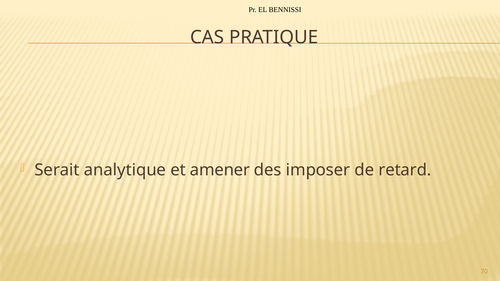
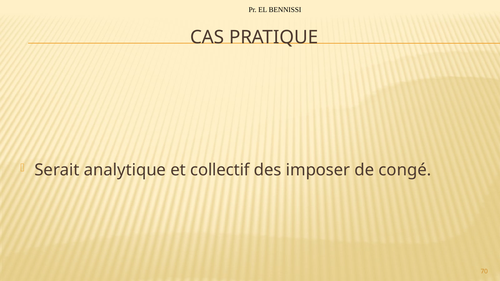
amener: amener -> collectif
retard: retard -> congé
